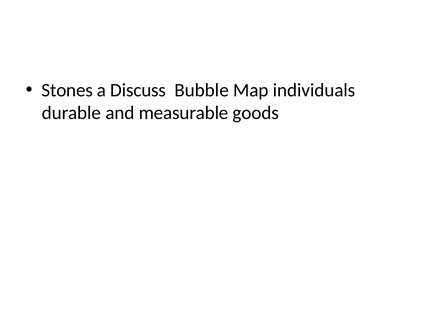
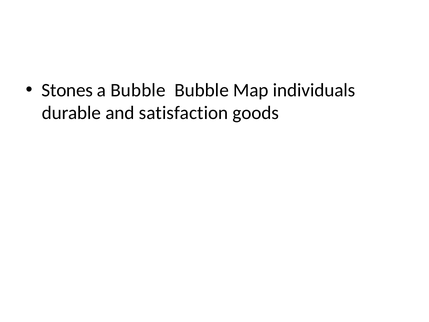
a Discuss: Discuss -> Bubble
measurable: measurable -> satisfaction
